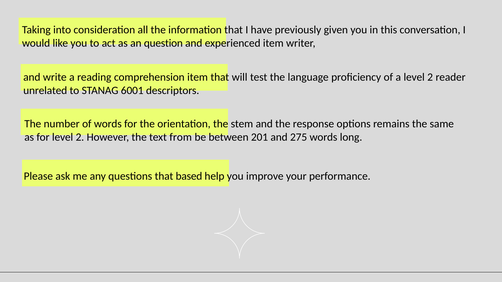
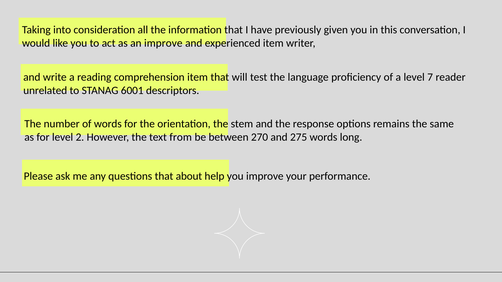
an question: question -> improve
a level 2: 2 -> 7
201: 201 -> 270
based: based -> about
